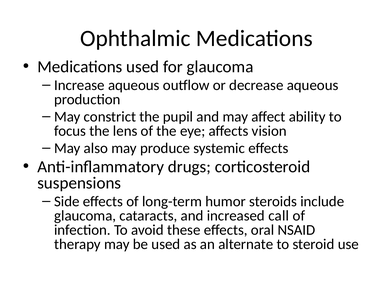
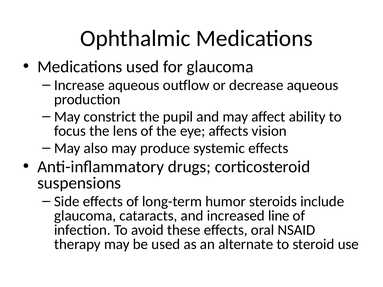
call: call -> line
